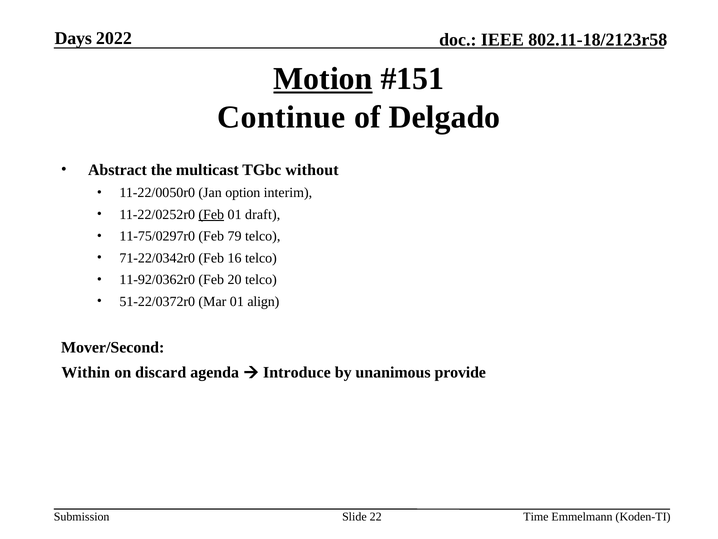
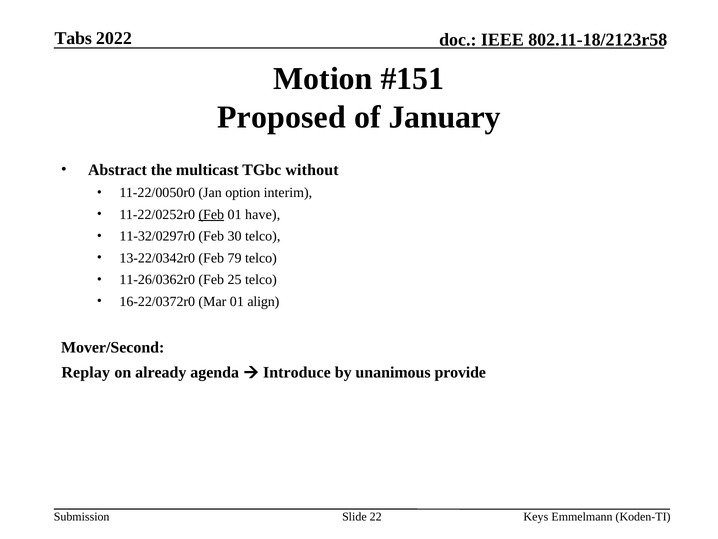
Days: Days -> Tabs
Motion underline: present -> none
Continue: Continue -> Proposed
Delgado: Delgado -> January
draft: draft -> have
11-75/0297r0: 11-75/0297r0 -> 11-32/0297r0
79: 79 -> 30
71-22/0342r0: 71-22/0342r0 -> 13-22/0342r0
16: 16 -> 79
11-92/0362r0: 11-92/0362r0 -> 11-26/0362r0
20: 20 -> 25
51-22/0372r0: 51-22/0372r0 -> 16-22/0372r0
Within: Within -> Replay
discard: discard -> already
Time: Time -> Keys
